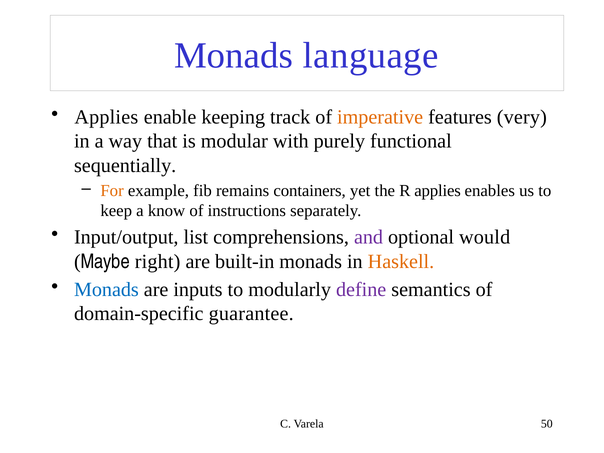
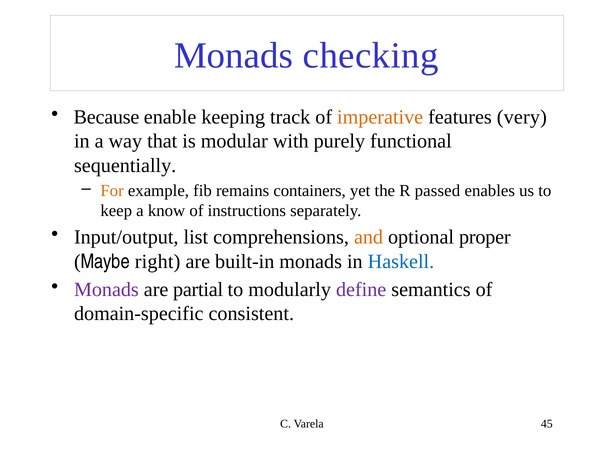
language: language -> checking
Applies at (106, 117): Applies -> Because
R applies: applies -> passed
and colour: purple -> orange
would: would -> proper
Haskell colour: orange -> blue
Monads at (106, 290) colour: blue -> purple
inputs: inputs -> partial
guarantee: guarantee -> consistent
50: 50 -> 45
